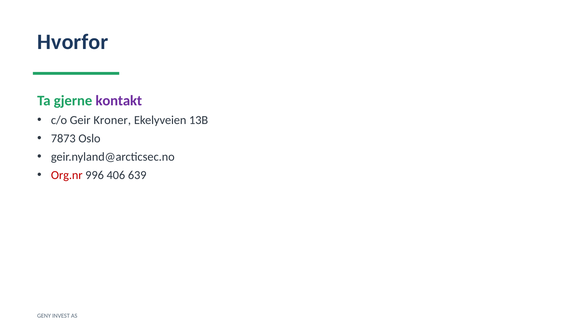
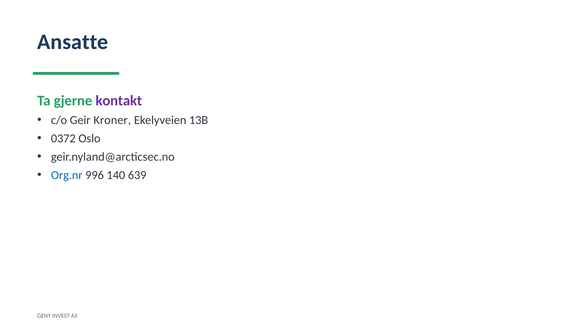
Hvorfor: Hvorfor -> Ansatte
7873: 7873 -> 0372
Org.nr colour: red -> blue
406: 406 -> 140
